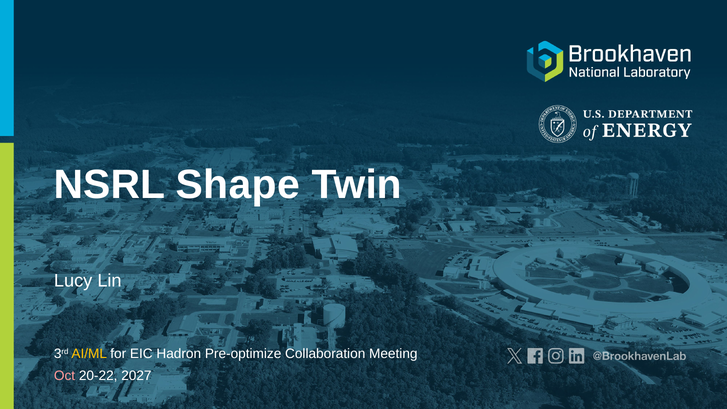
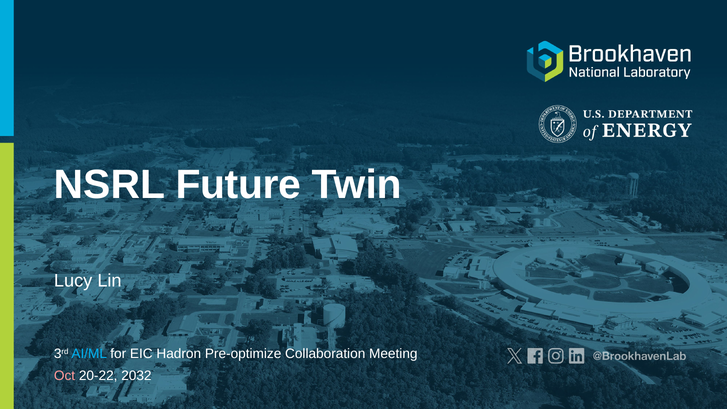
Shape: Shape -> Future
AI/ML colour: yellow -> light blue
2027: 2027 -> 2032
